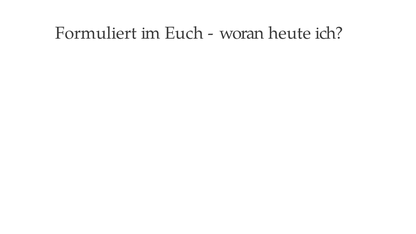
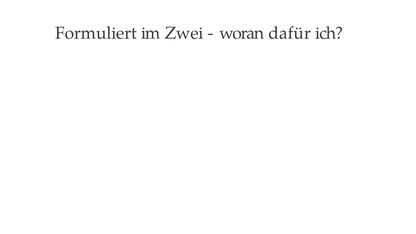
Euch: Euch -> Zwei
heute: heute -> dafür
